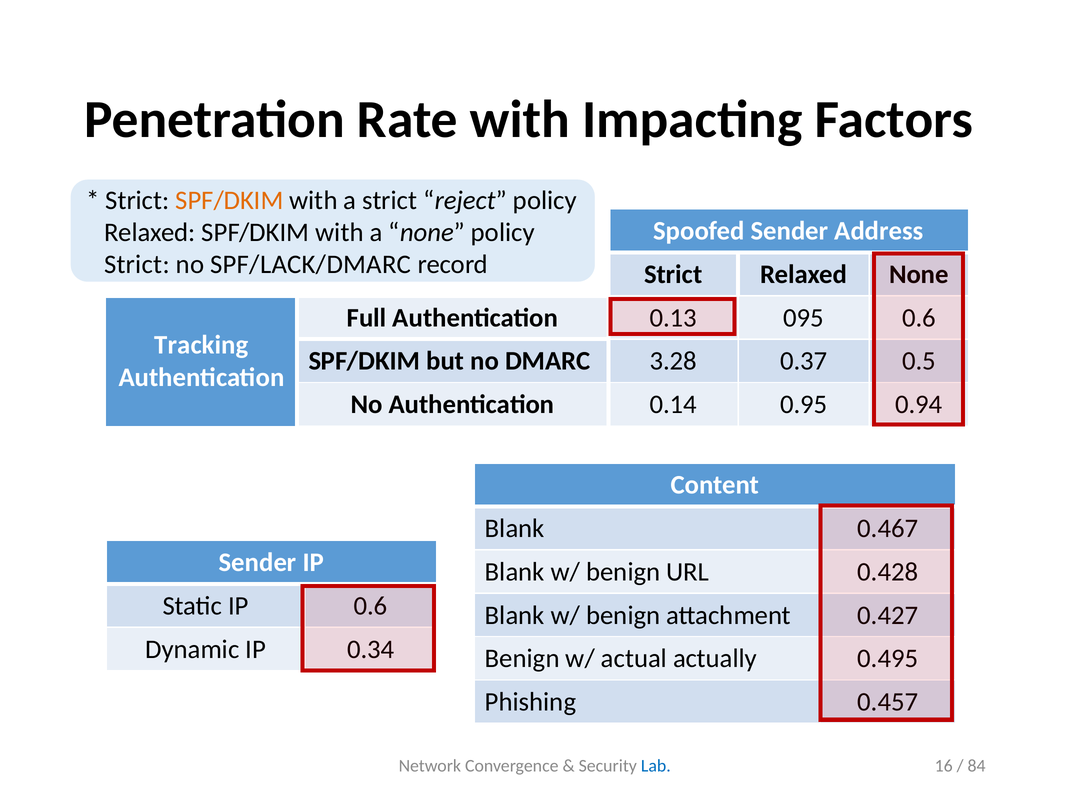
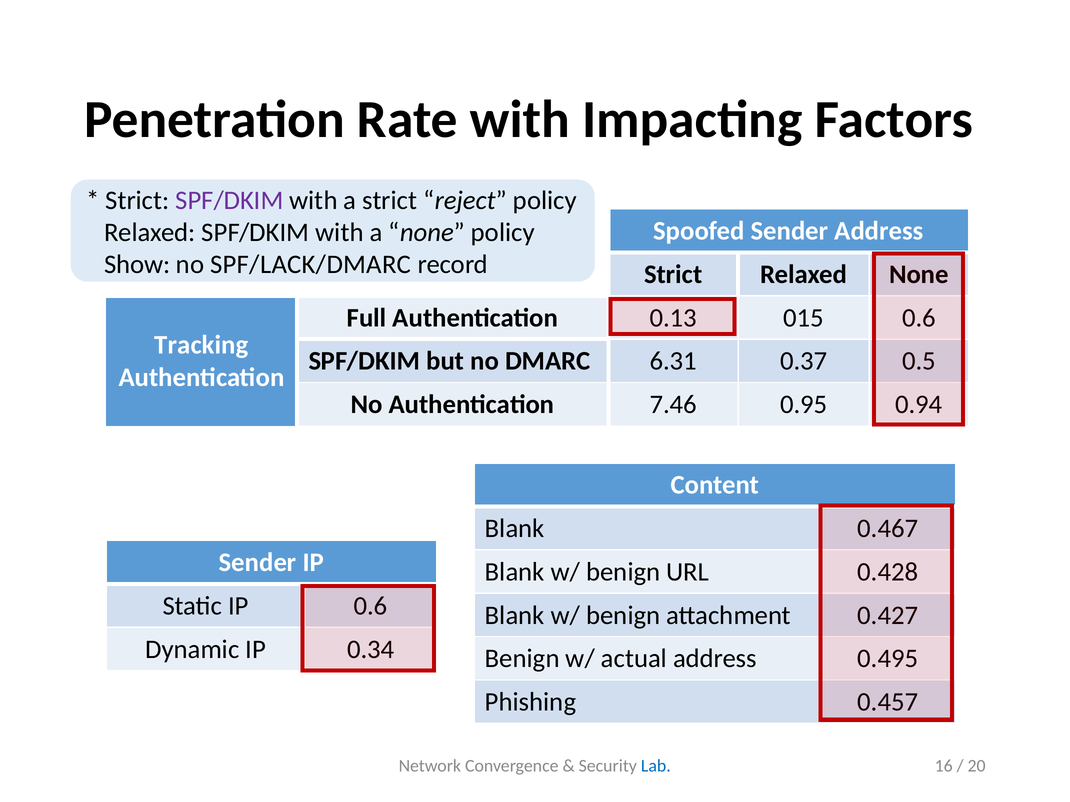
SPF/DKIM at (229, 201) colour: orange -> purple
Strict at (137, 265): Strict -> Show
095: 095 -> 015
3.28: 3.28 -> 6.31
0.14: 0.14 -> 7.46
actual actually: actually -> address
84: 84 -> 20
